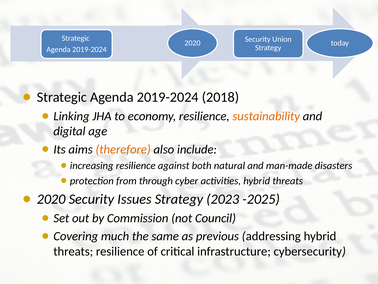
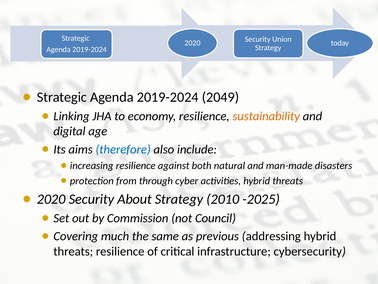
2018: 2018 -> 2049
therefore colour: orange -> blue
Issues: Issues -> About
2023: 2023 -> 2010
